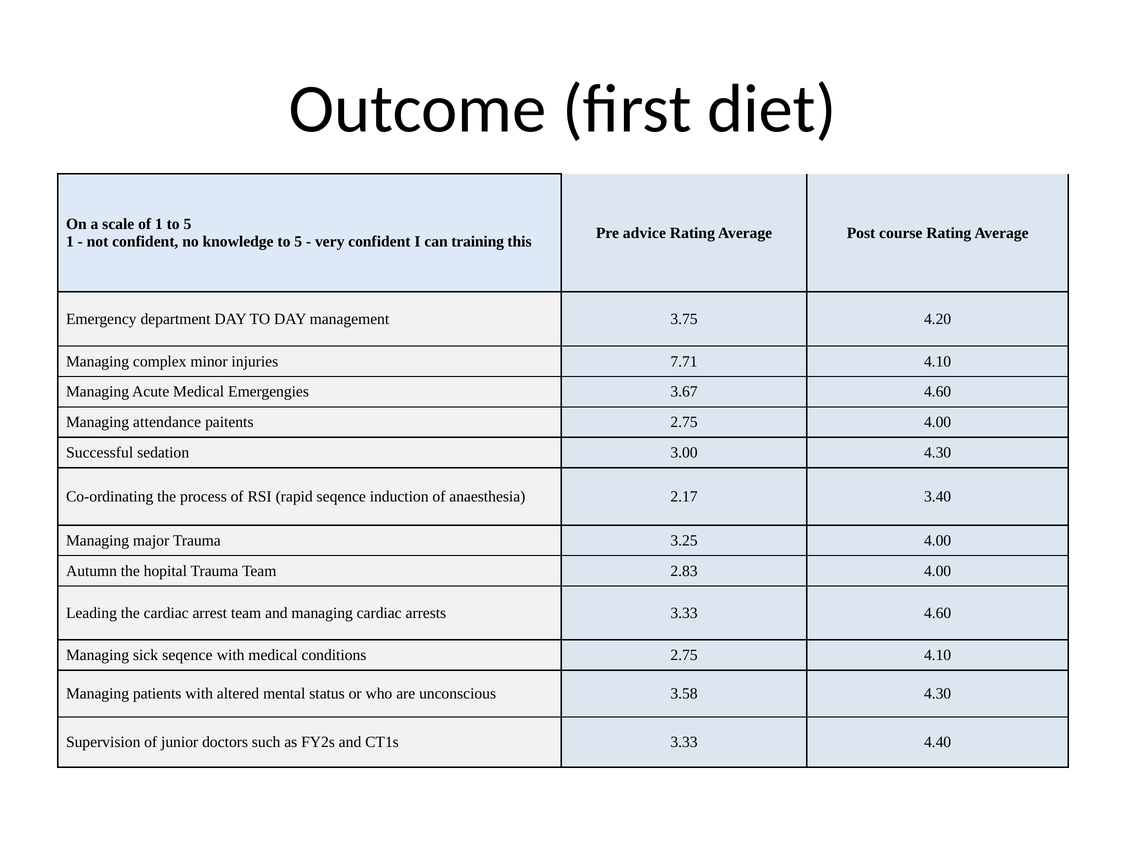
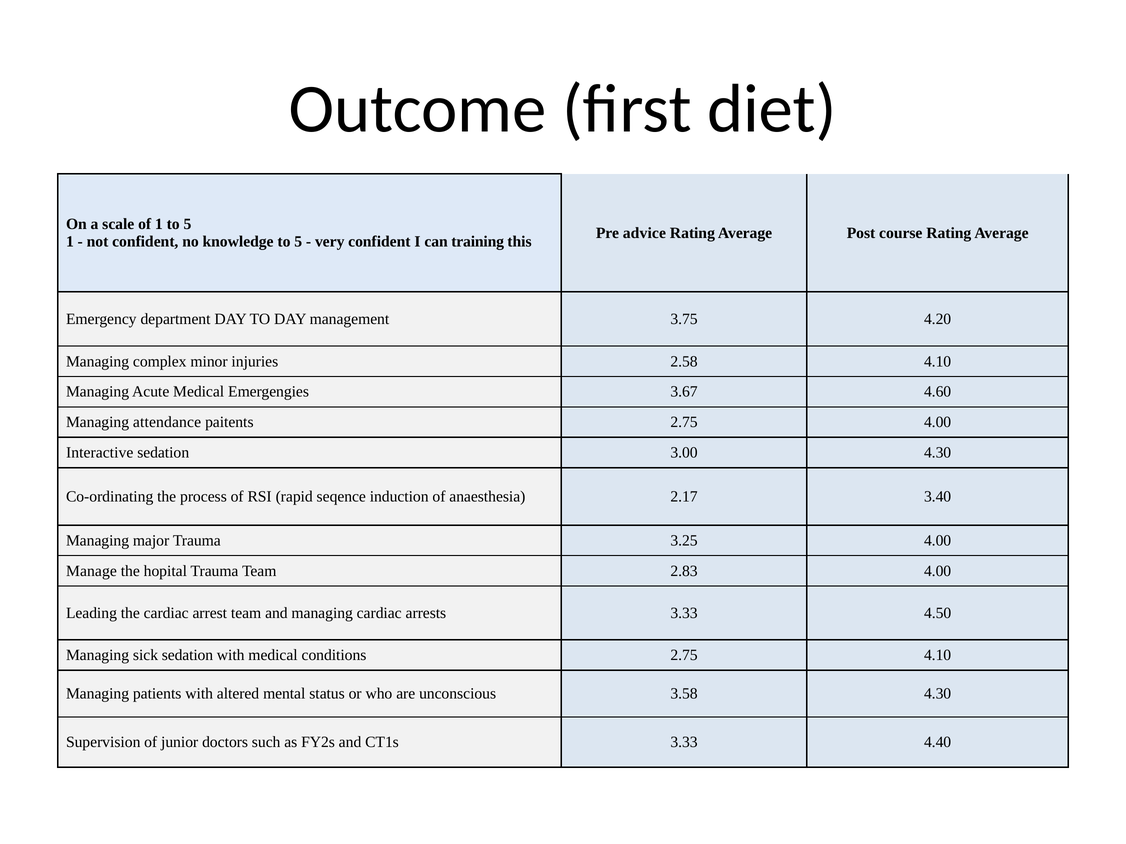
7.71: 7.71 -> 2.58
Successful: Successful -> Interactive
Autumn: Autumn -> Manage
3.33 4.60: 4.60 -> 4.50
sick seqence: seqence -> sedation
